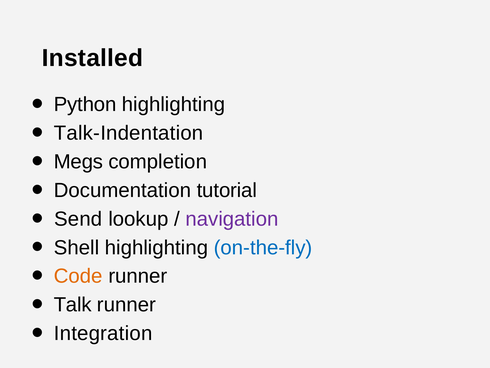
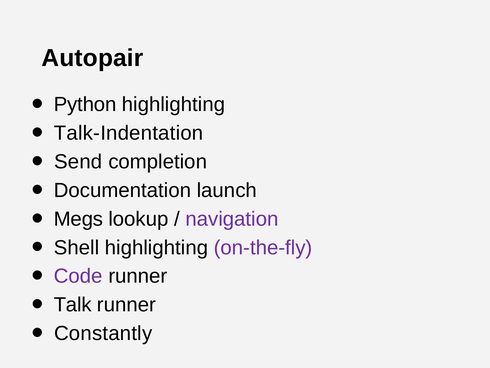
Installed: Installed -> Autopair
Megs: Megs -> Send
tutorial: tutorial -> launch
Send: Send -> Megs
on-the-fly colour: blue -> purple
Code colour: orange -> purple
Integration: Integration -> Constantly
